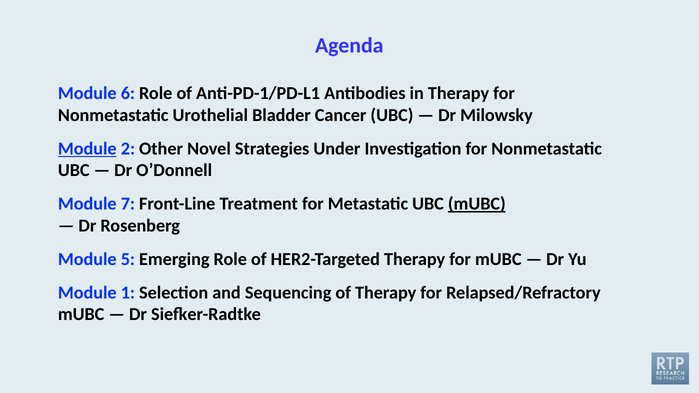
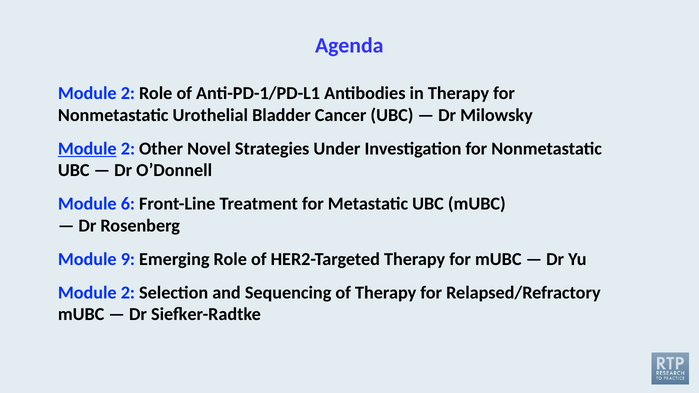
6 at (128, 93): 6 -> 2
7: 7 -> 6
mUBC at (477, 204) underline: present -> none
5: 5 -> 9
1 at (128, 293): 1 -> 2
